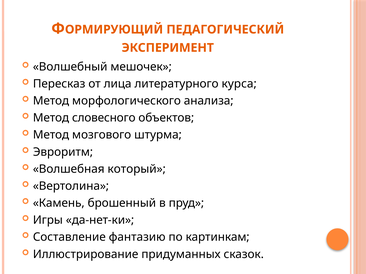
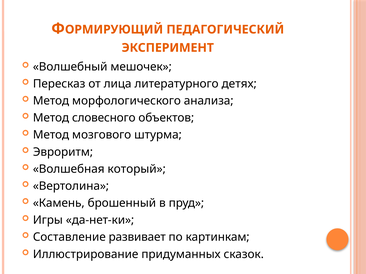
курса: курса -> детях
фантазию: фантазию -> развивает
